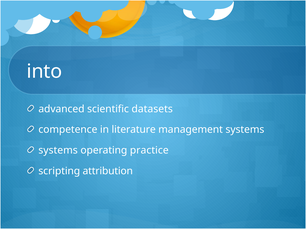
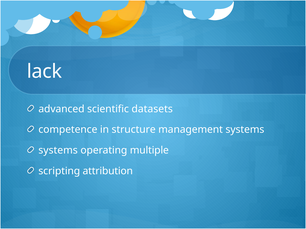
into: into -> lack
literature: literature -> structure
practice: practice -> multiple
